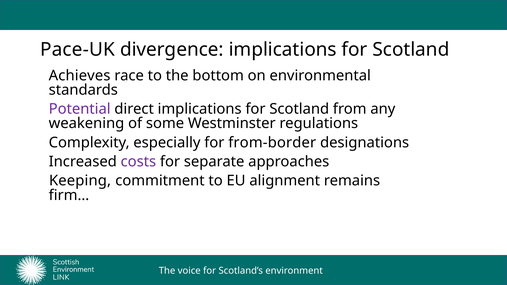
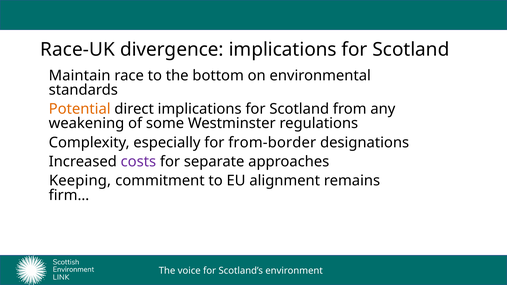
Pace-UK: Pace-UK -> Race-UK
Achieves: Achieves -> Maintain
Potential colour: purple -> orange
